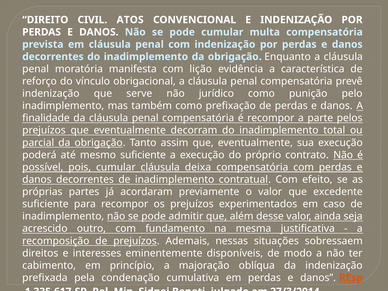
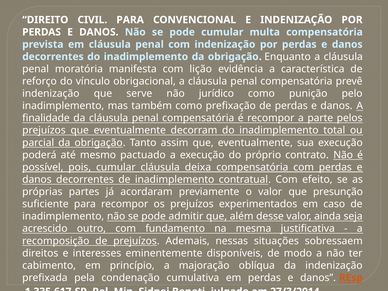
CIVIL ATOS: ATOS -> PARA
mesmo suficiente: suficiente -> pactuado
excedente: excedente -> presunção
